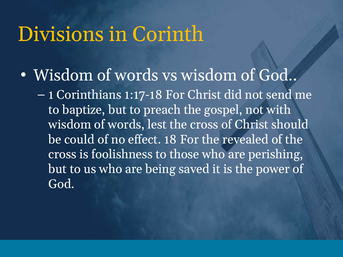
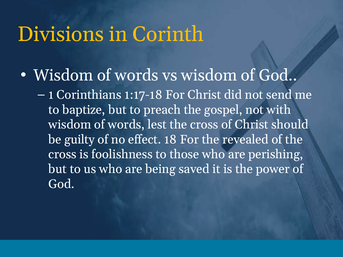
could: could -> guilty
